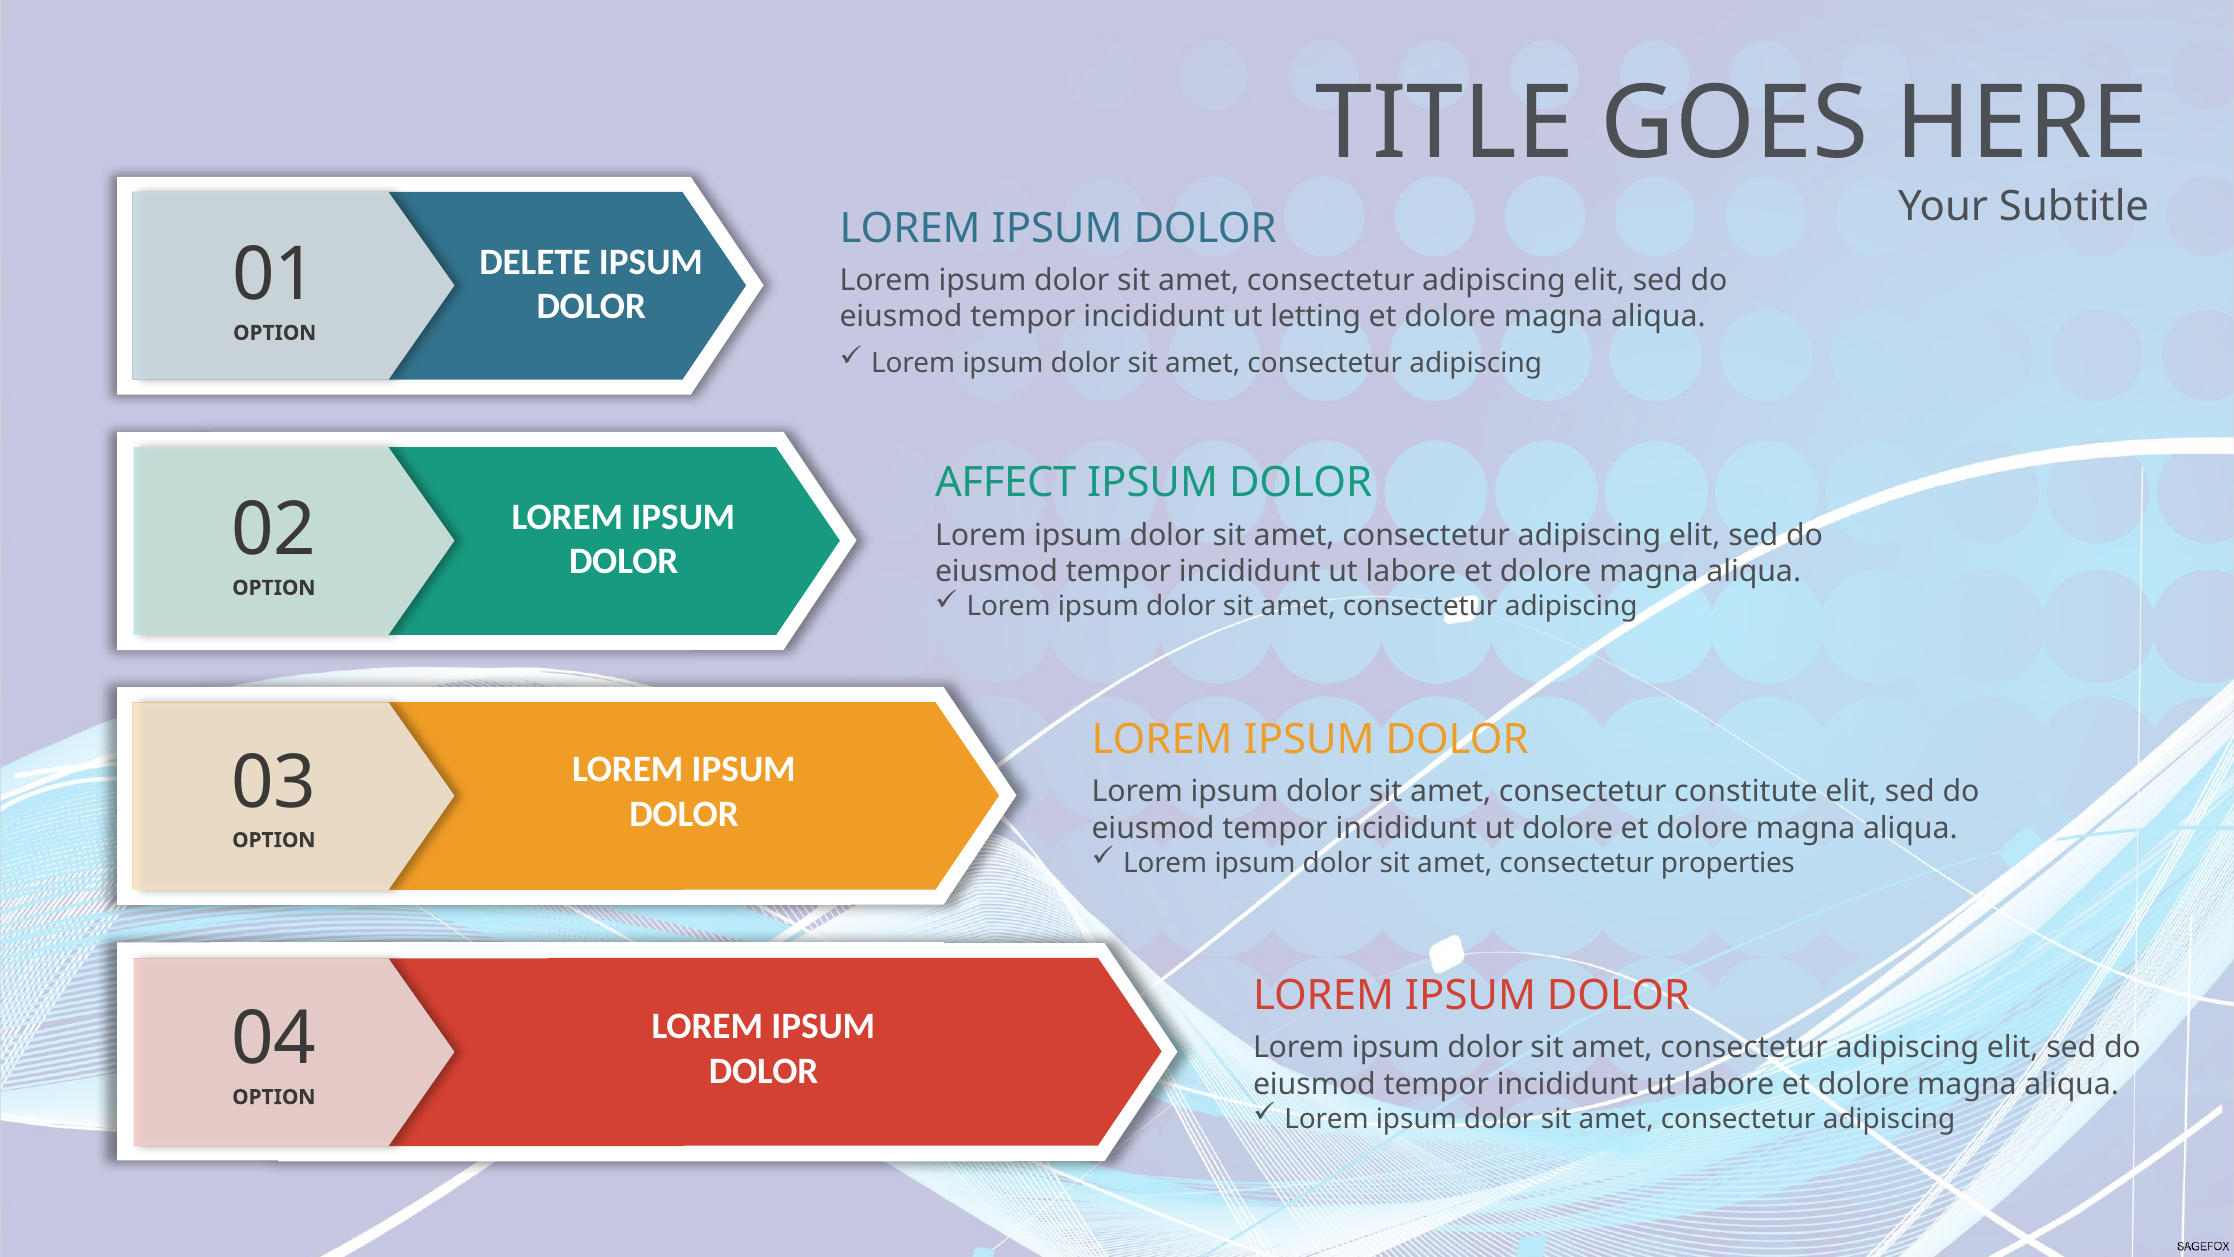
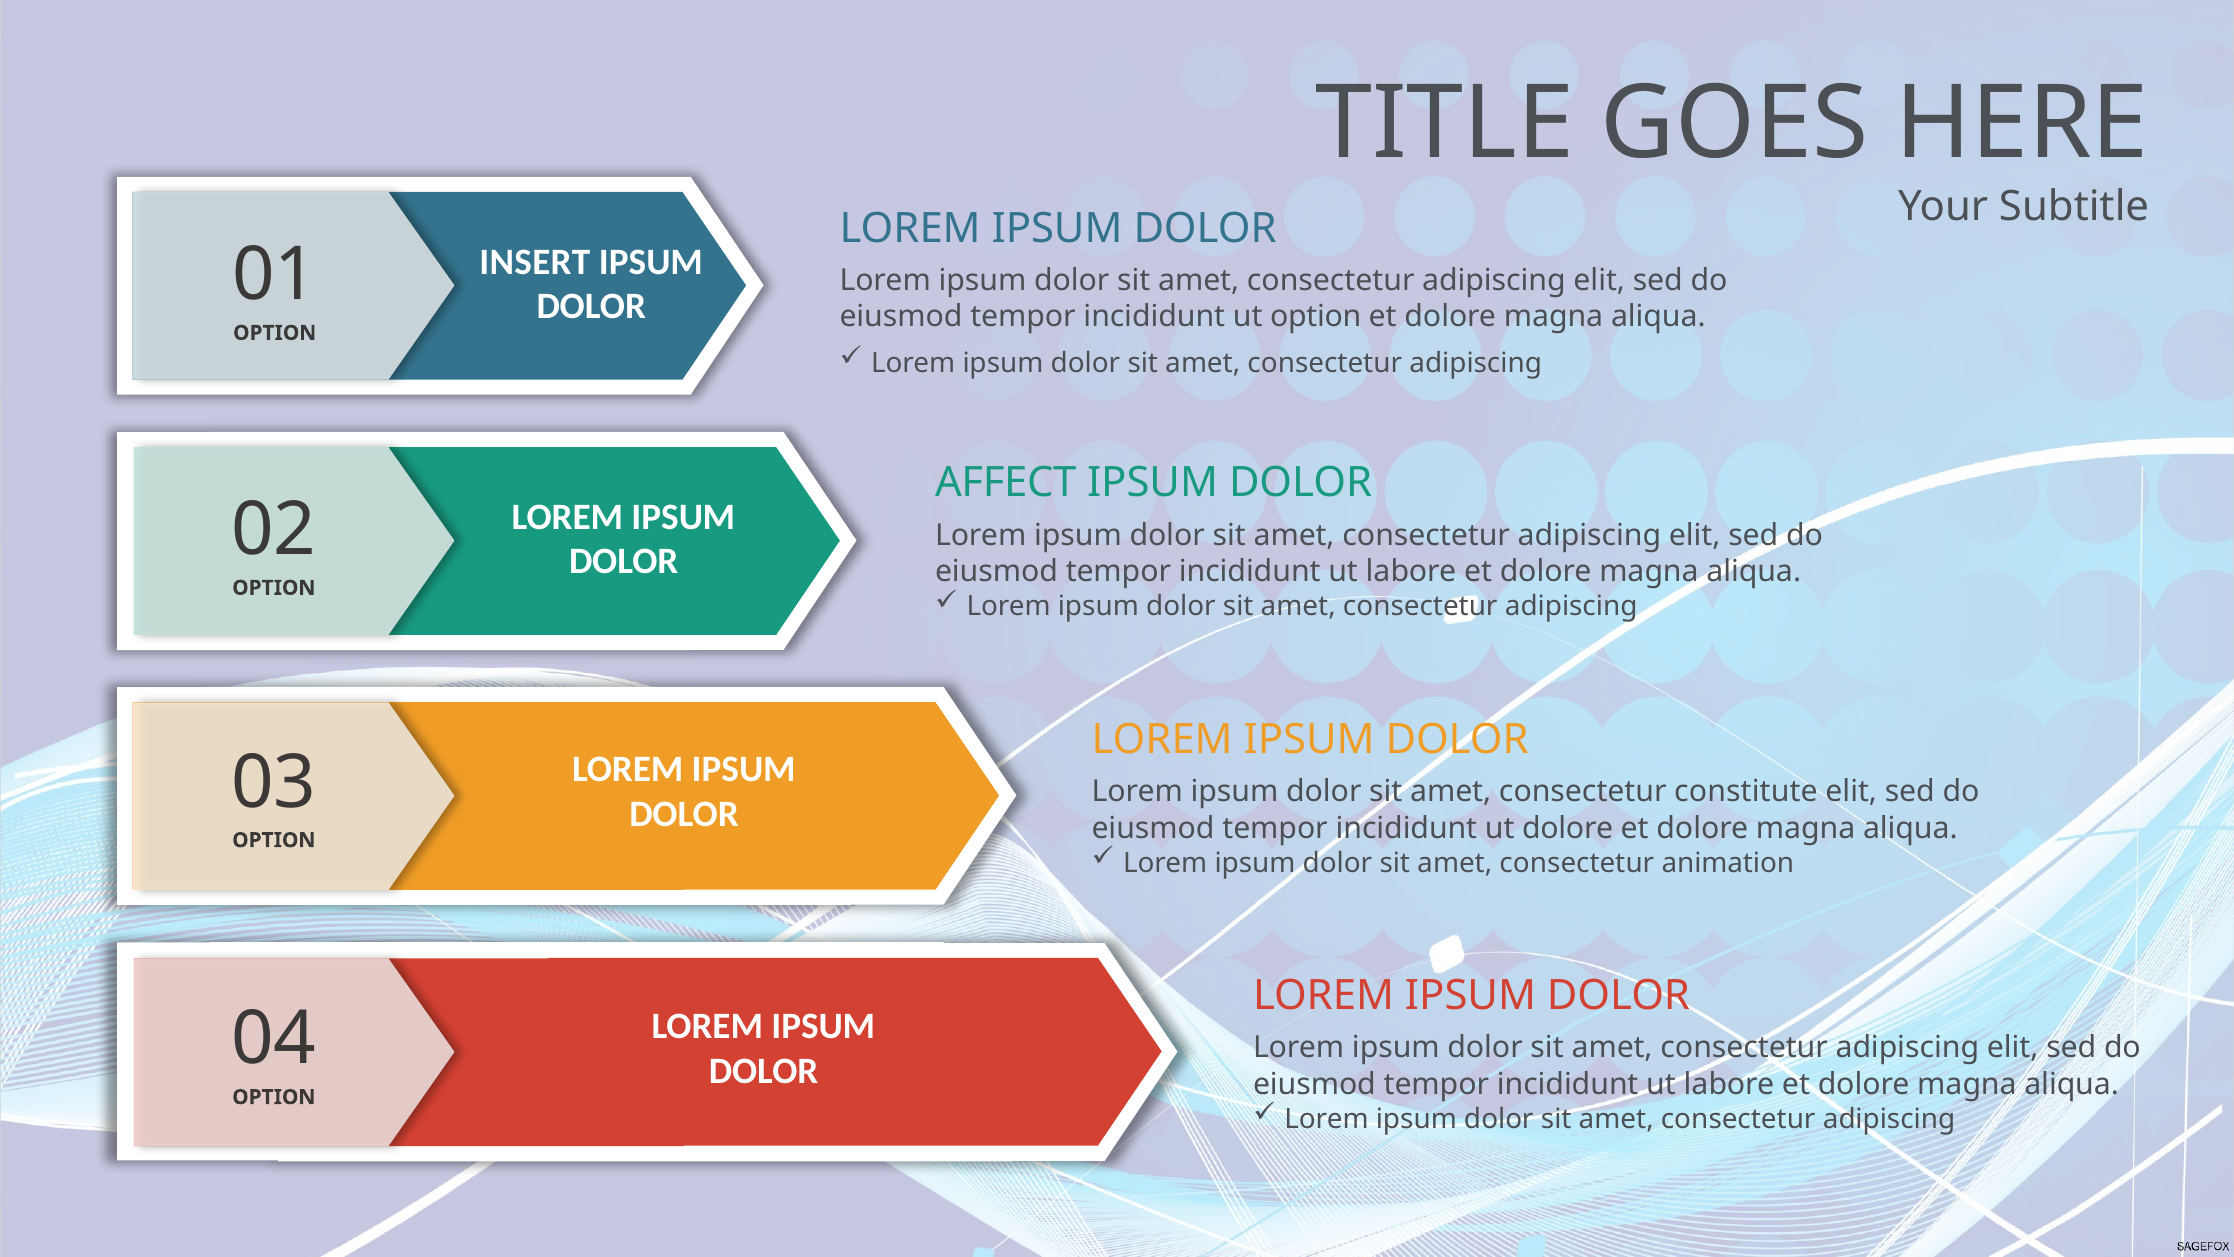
DELETE: DELETE -> INSERT
ut letting: letting -> option
properties: properties -> animation
